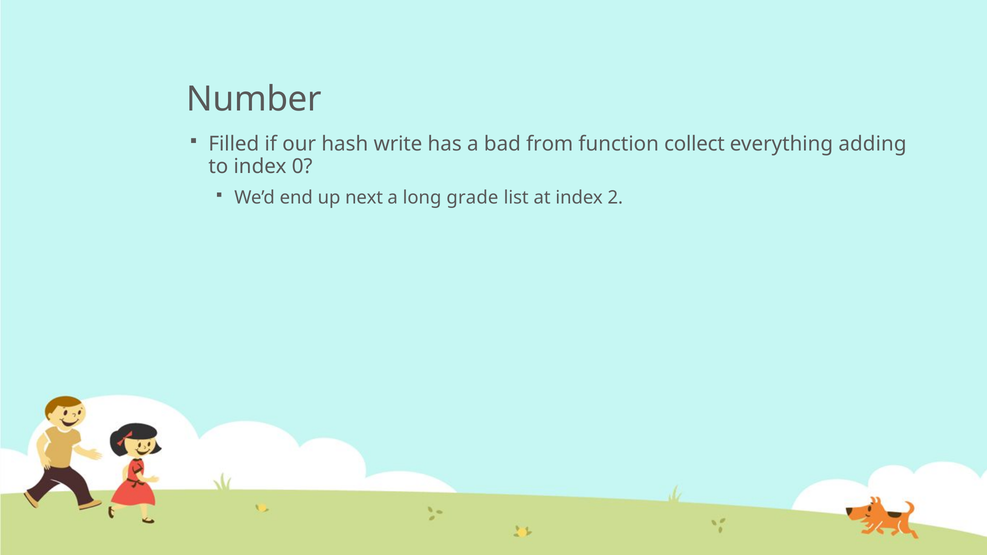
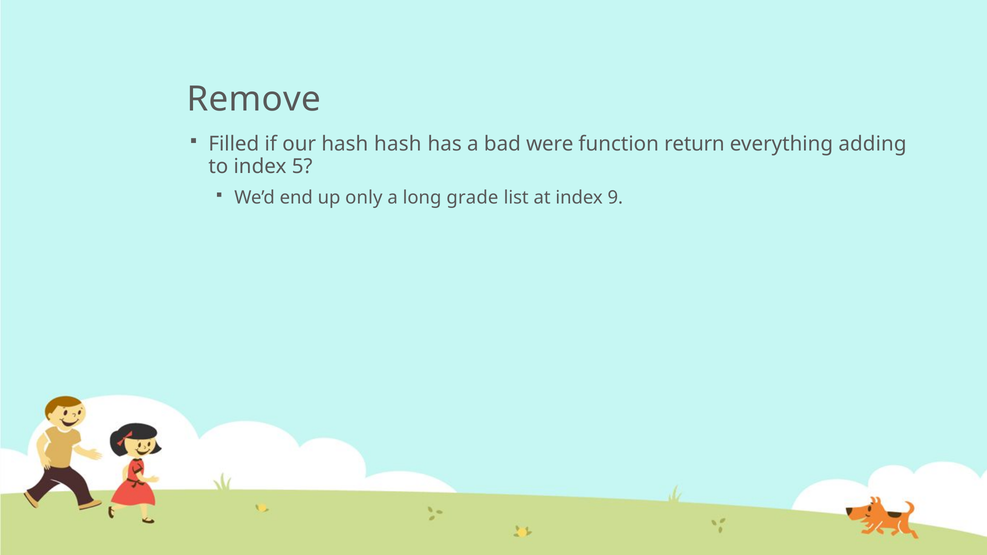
Number: Number -> Remove
hash write: write -> hash
from: from -> were
collect: collect -> return
0: 0 -> 5
next: next -> only
2: 2 -> 9
